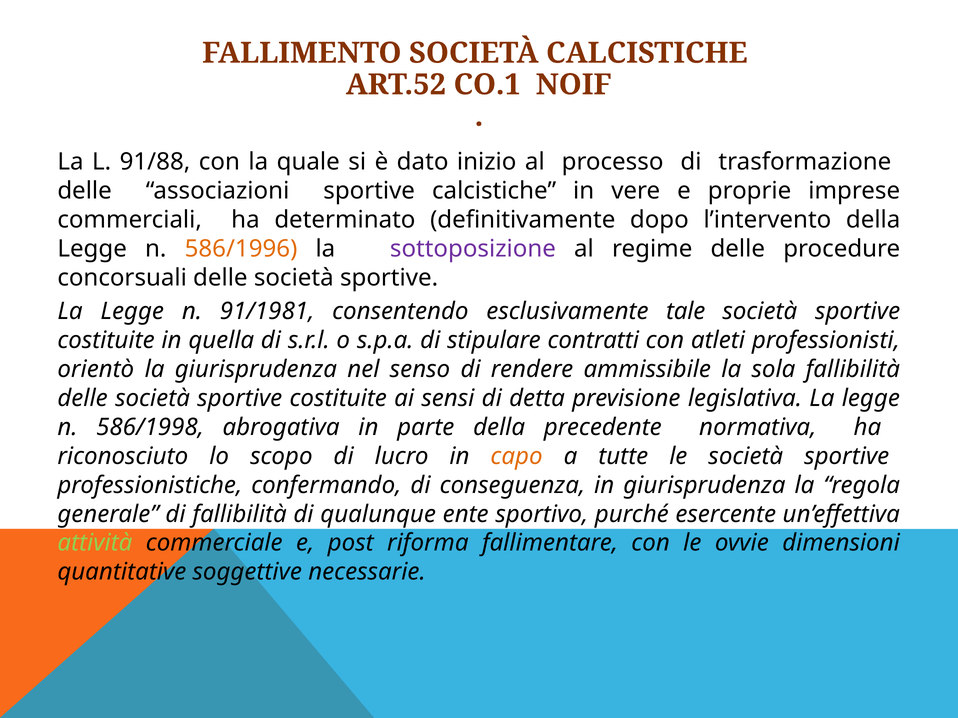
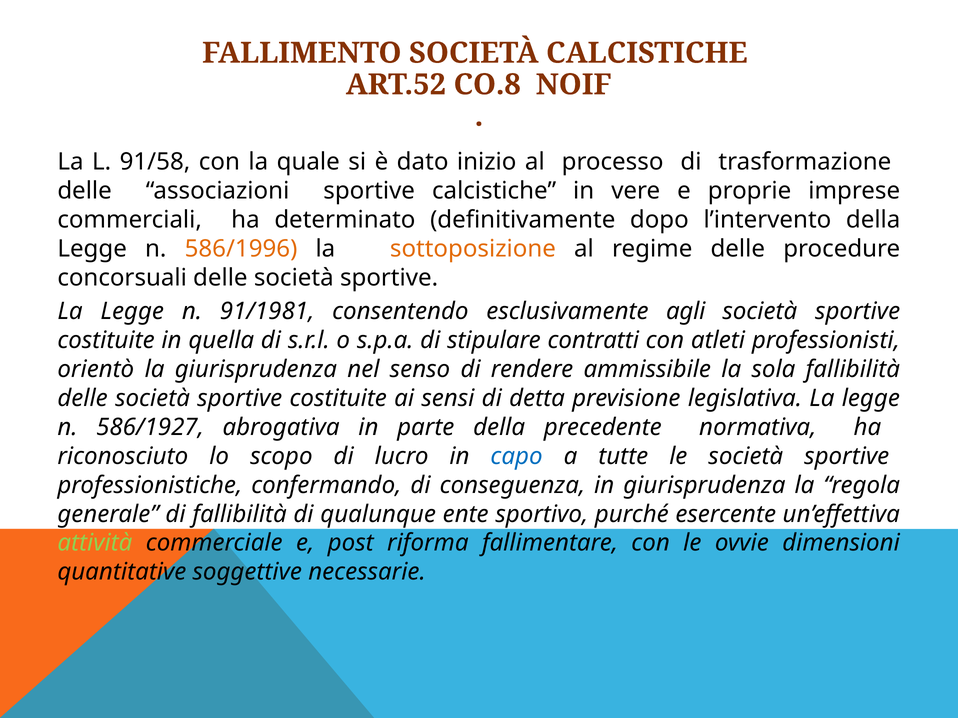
CO.1: CO.1 -> CO.8
91/88: 91/88 -> 91/58
sottoposizione colour: purple -> orange
tale: tale -> agli
586/1998: 586/1998 -> 586/1927
capo colour: orange -> blue
